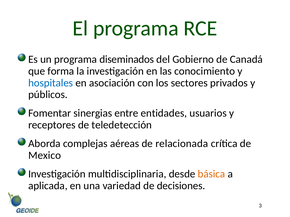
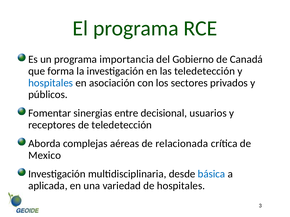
diseminados: diseminados -> importancia
las conocimiento: conocimiento -> teledetección
entidades: entidades -> decisional
básica colour: orange -> blue
de decisiones: decisiones -> hospitales
